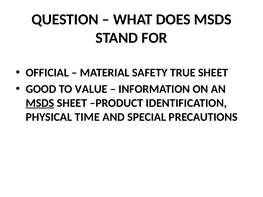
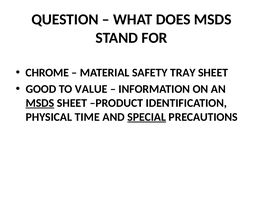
OFFICIAL: OFFICIAL -> CHROME
TRUE: TRUE -> TRAY
SPECIAL underline: none -> present
